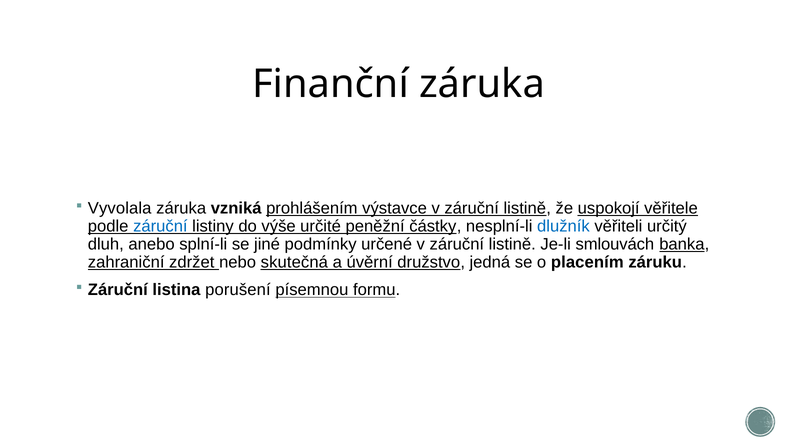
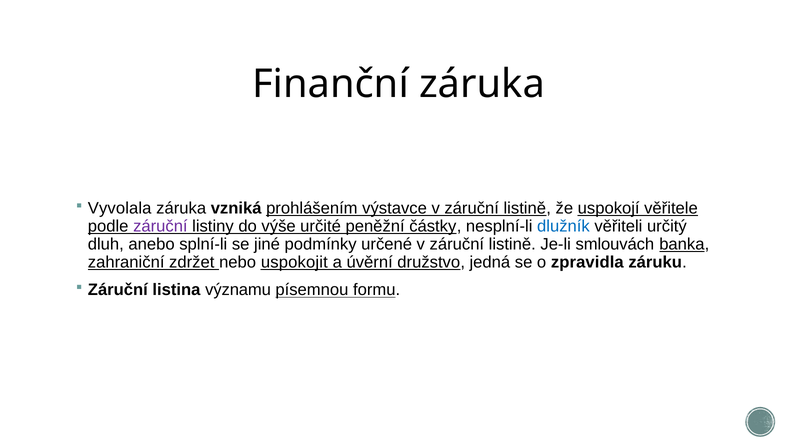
záruční at (160, 226) colour: blue -> purple
skutečná: skutečná -> uspokojit
placením: placením -> zpravidla
porušení: porušení -> významu
